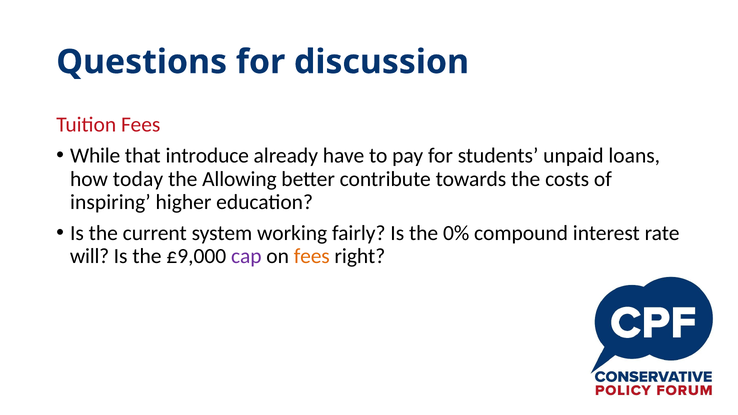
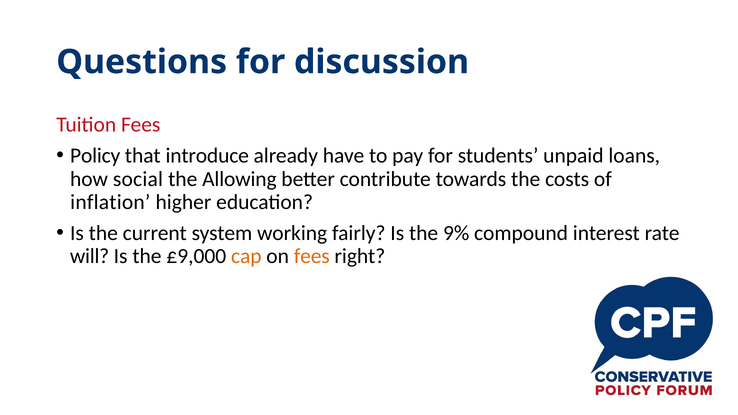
While: While -> Policy
today: today -> social
inspiring: inspiring -> inflation
0%: 0% -> 9%
cap colour: purple -> orange
